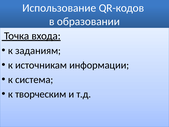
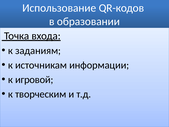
система: система -> игровой
